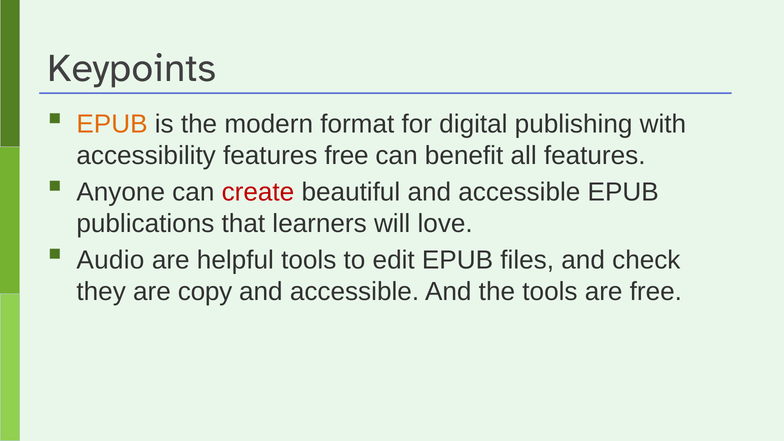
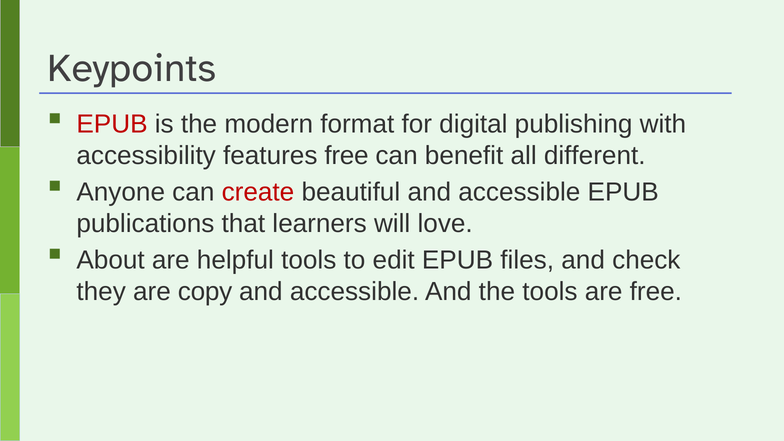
EPUB at (112, 124) colour: orange -> red
all features: features -> different
Audio: Audio -> About
